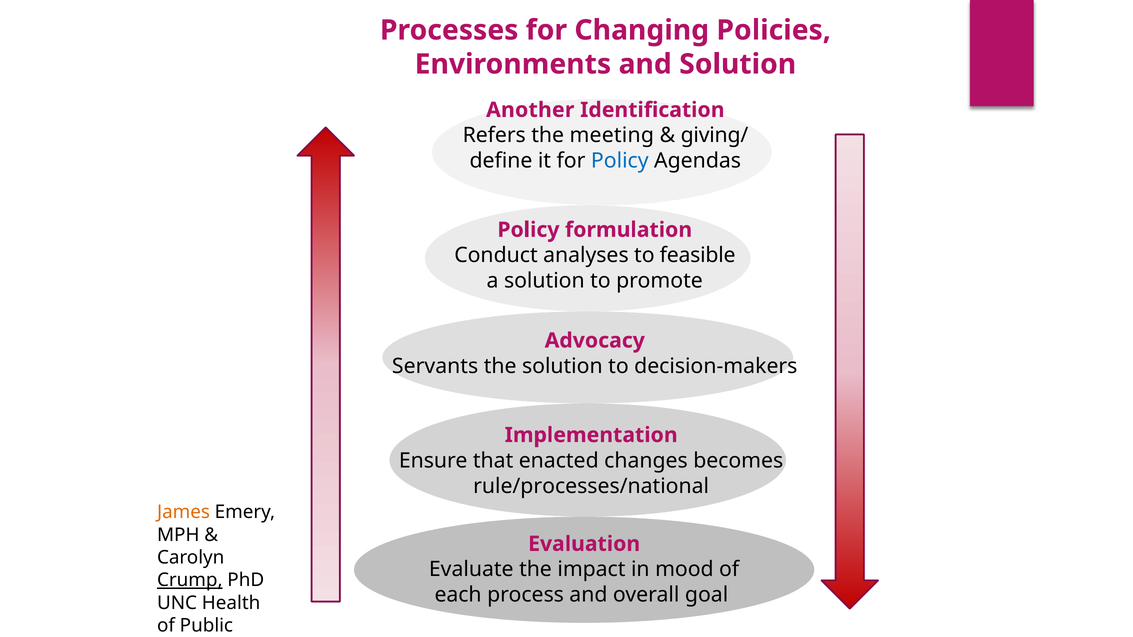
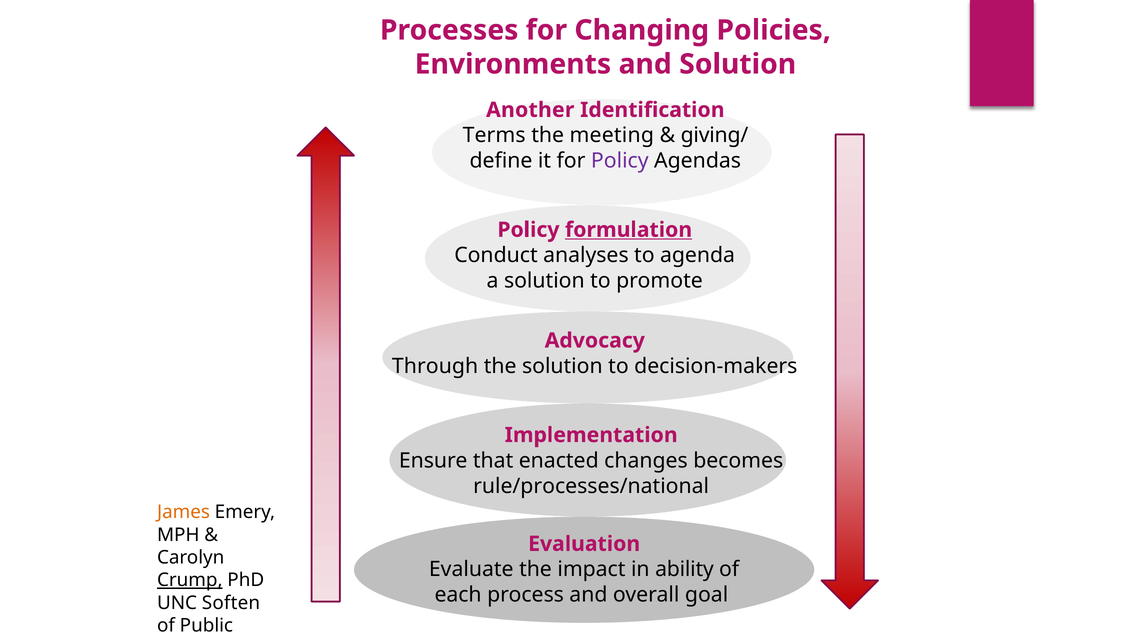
Refers: Refers -> Terms
Policy at (620, 161) colour: blue -> purple
formulation underline: none -> present
feasible: feasible -> agenda
Servants: Servants -> Through
mood: mood -> ability
UNC Health: Health -> Soften
